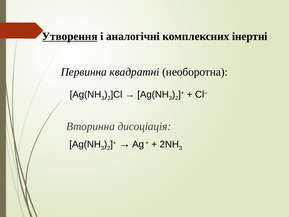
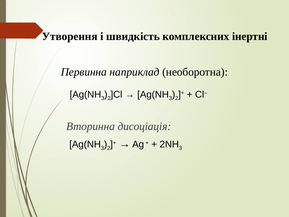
Утворення underline: present -> none
аналогічні: аналогічні -> швидкість
квадратні: квадратні -> наприклад
